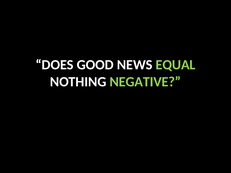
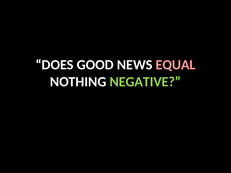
EQUAL colour: light green -> pink
